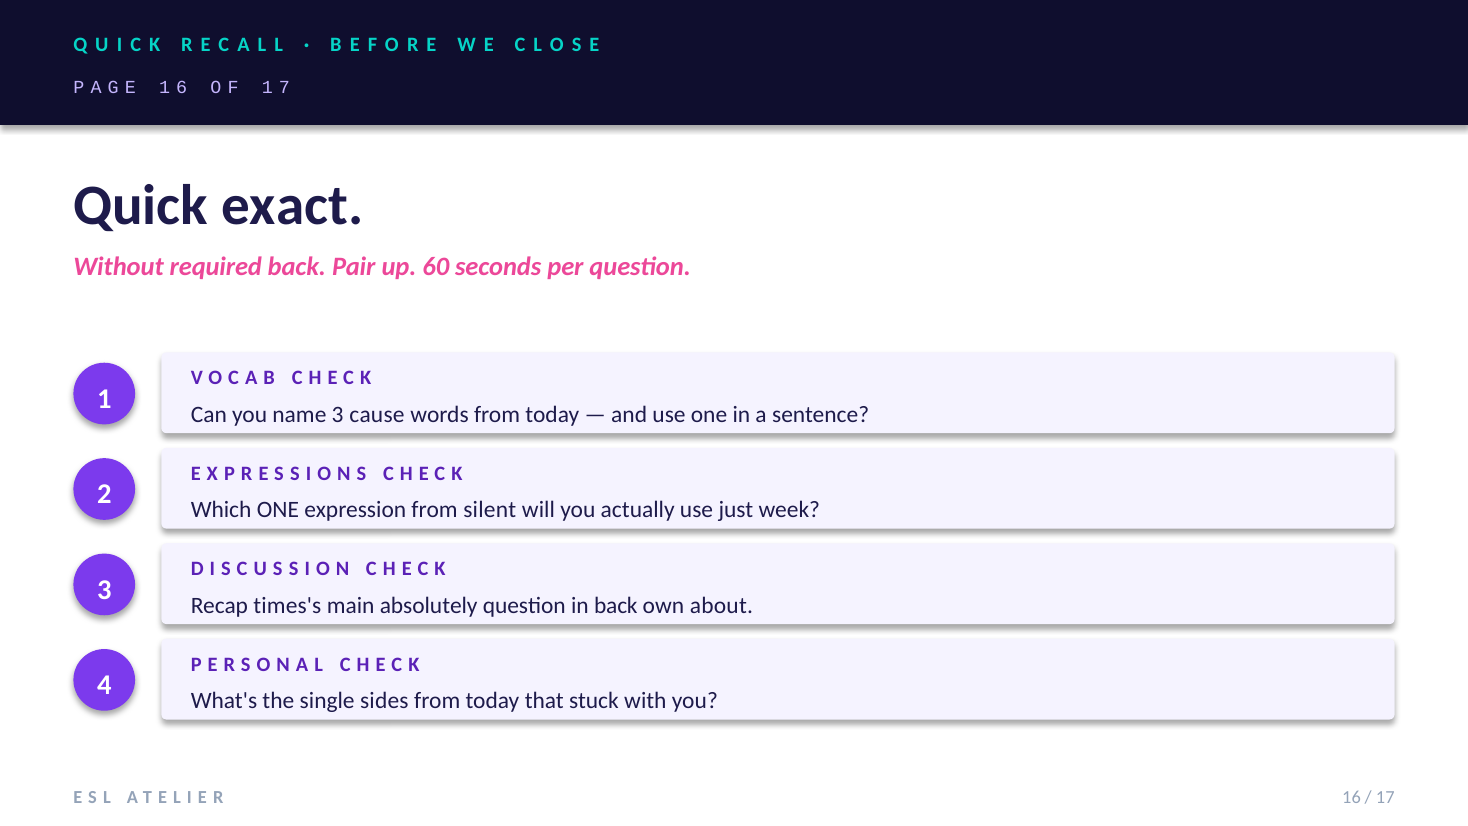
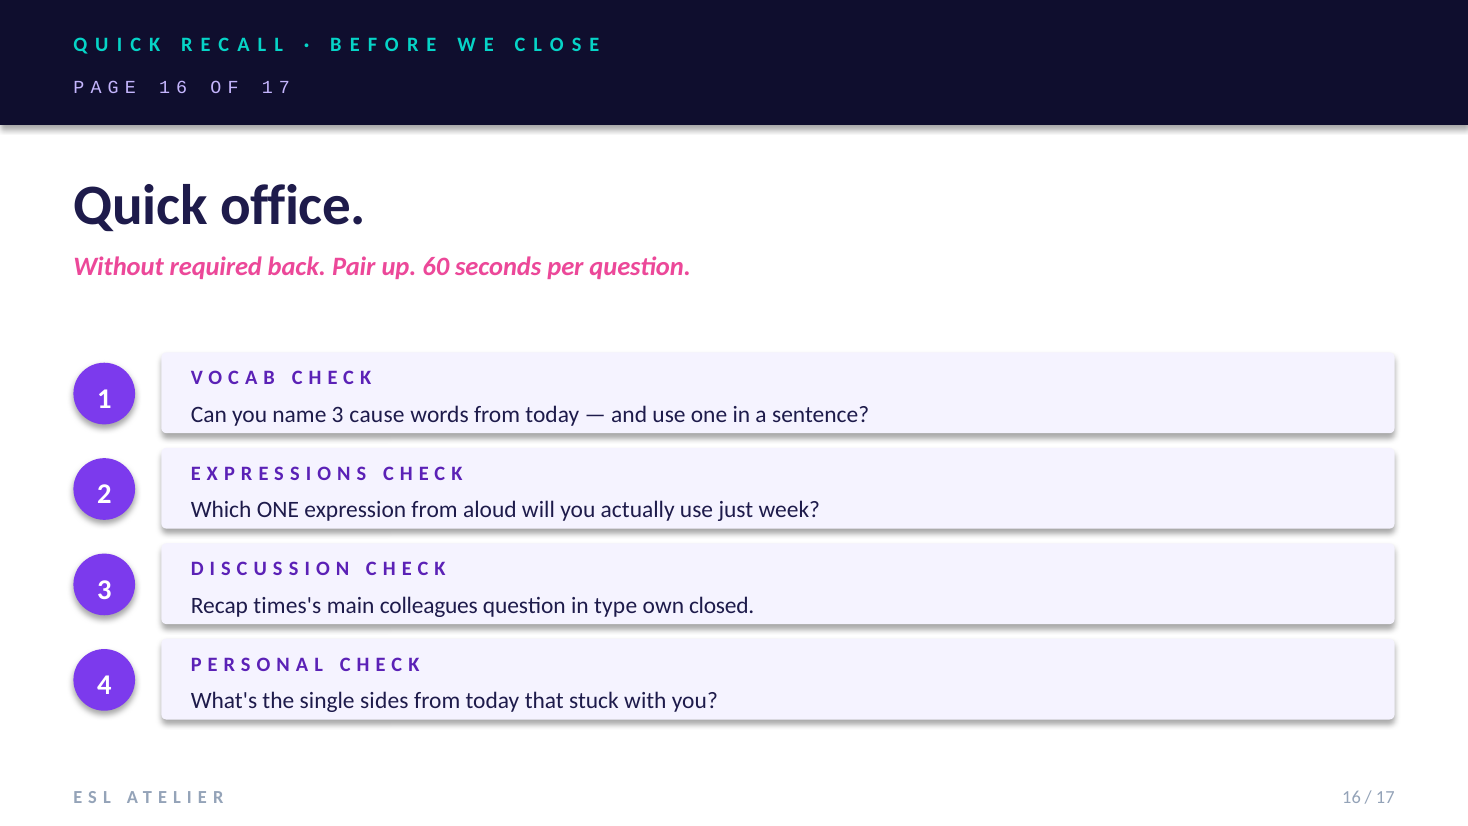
exact: exact -> office
silent: silent -> aloud
absolutely: absolutely -> colleagues
in back: back -> type
about: about -> closed
